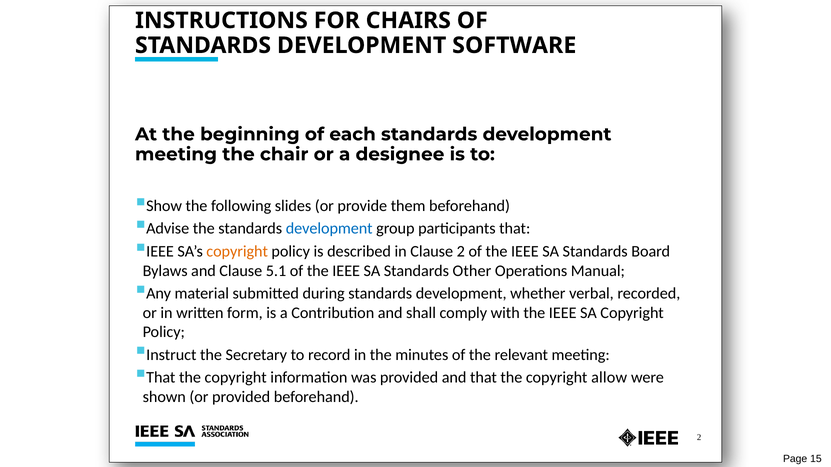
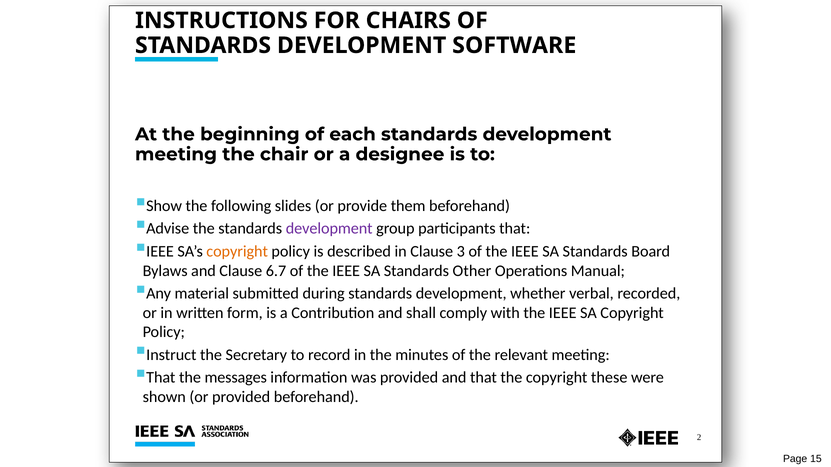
development at (329, 229) colour: blue -> purple
Clause 2: 2 -> 3
5.1: 5.1 -> 6.7
copyright at (236, 378): copyright -> messages
allow: allow -> these
